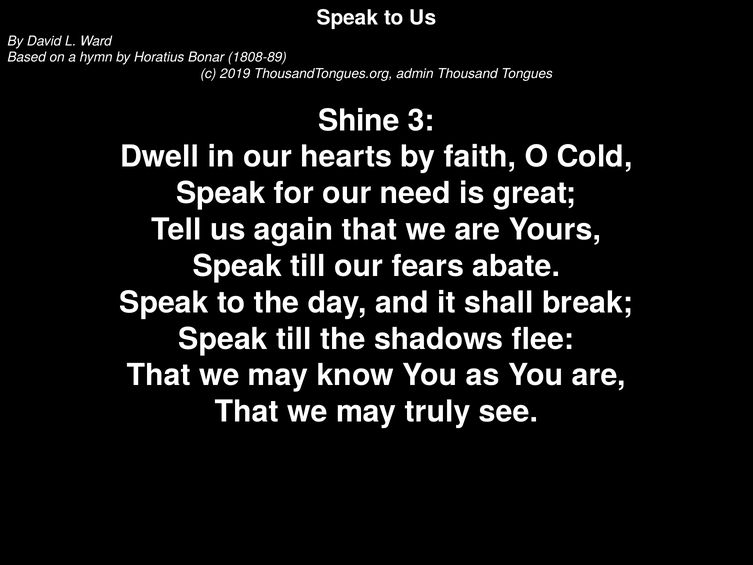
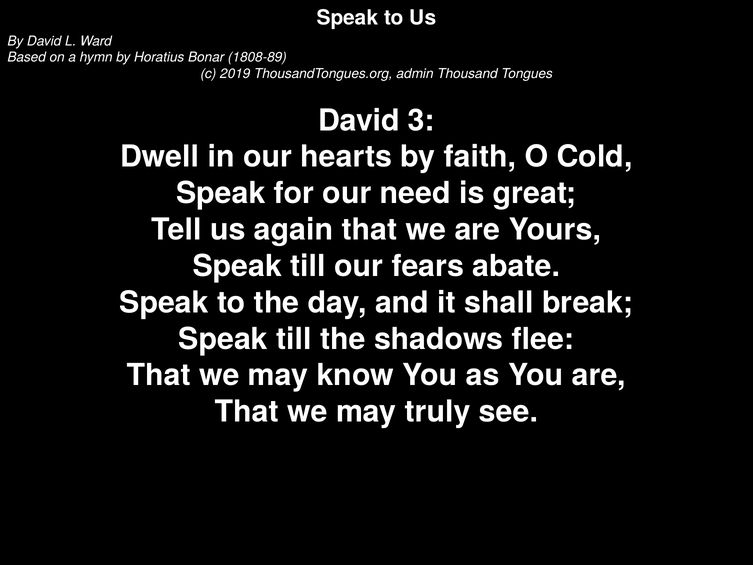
Shine at (359, 120): Shine -> David
